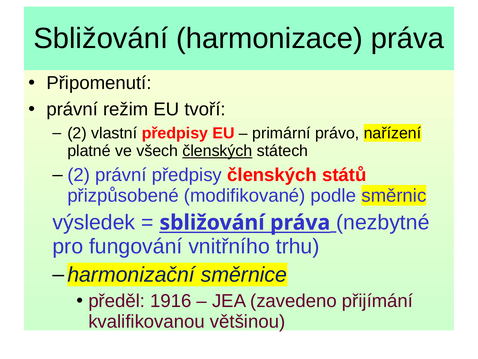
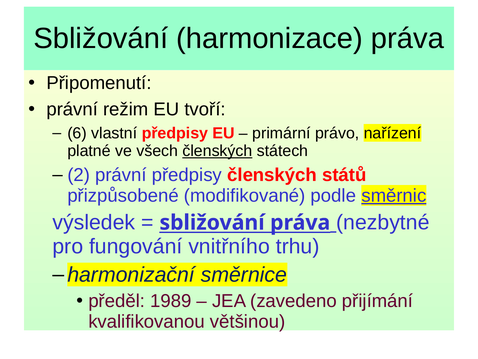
2: 2 -> 6
směrnic underline: none -> present
1916: 1916 -> 1989
